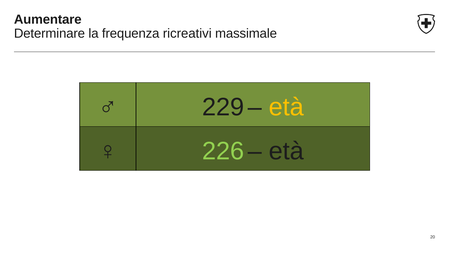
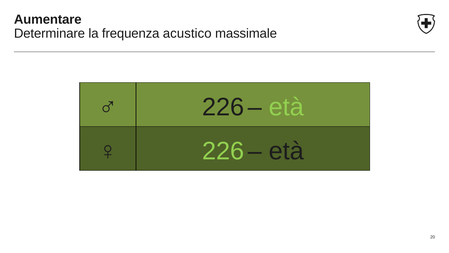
ricreativi: ricreativi -> acustico
229 at (223, 107): 229 -> 226
età at (286, 107) colour: yellow -> light green
